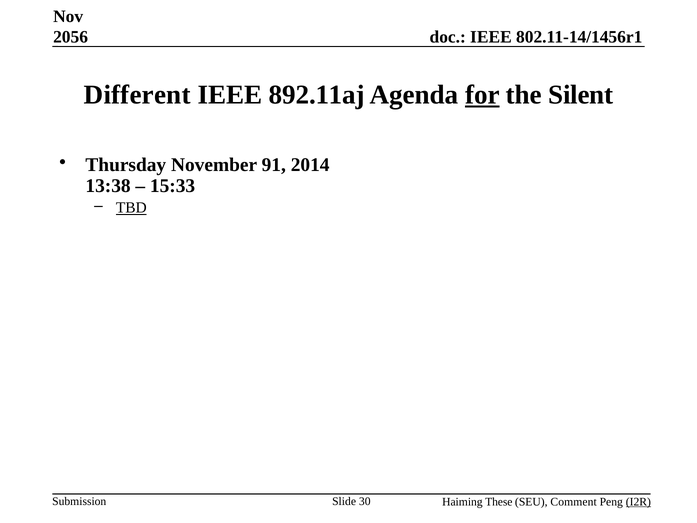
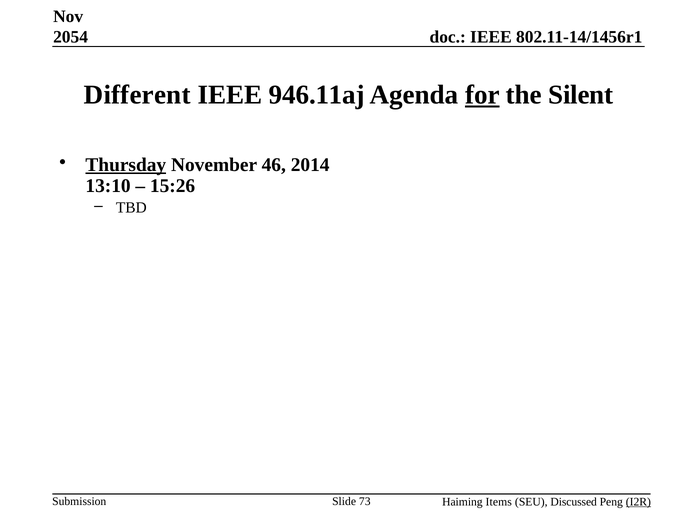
2056: 2056 -> 2054
892.11aj: 892.11aj -> 946.11aj
Thursday underline: none -> present
91: 91 -> 46
13:38: 13:38 -> 13:10
15:33: 15:33 -> 15:26
TBD underline: present -> none
30: 30 -> 73
These: These -> Items
Comment: Comment -> Discussed
